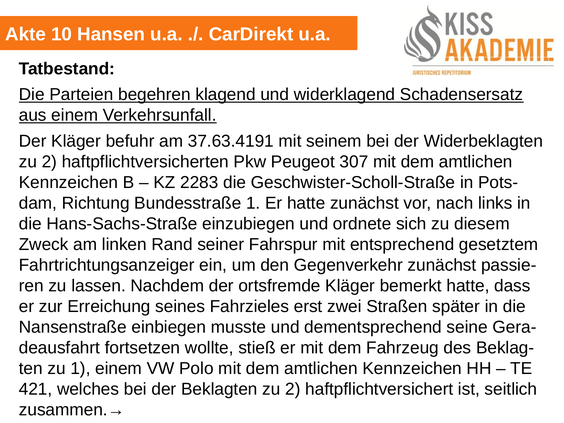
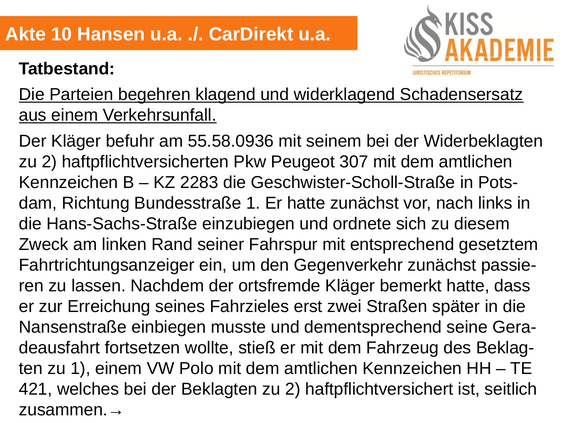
37.63.4191: 37.63.4191 -> 55.58.0936
